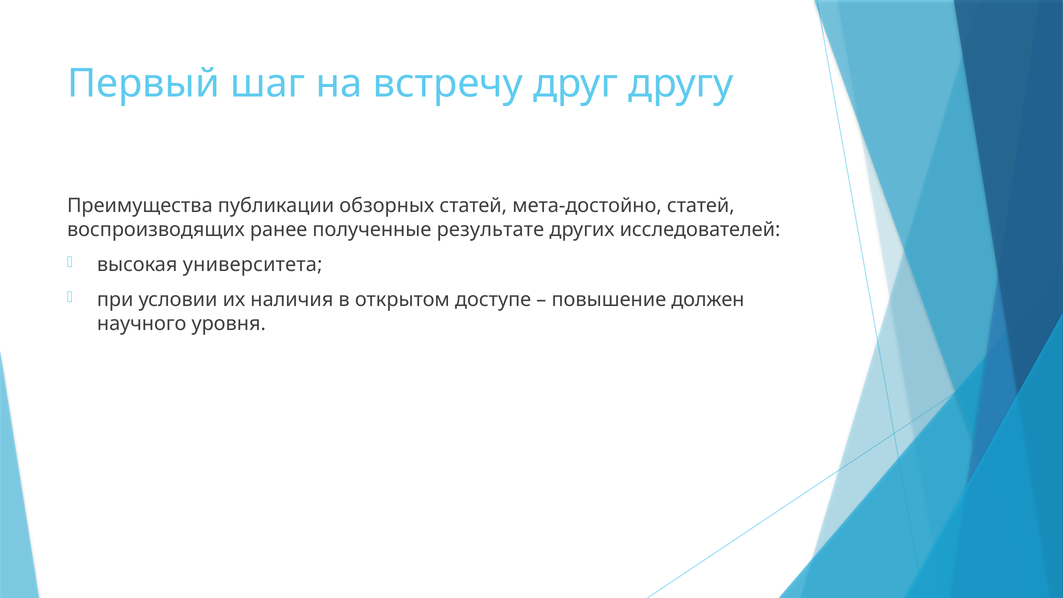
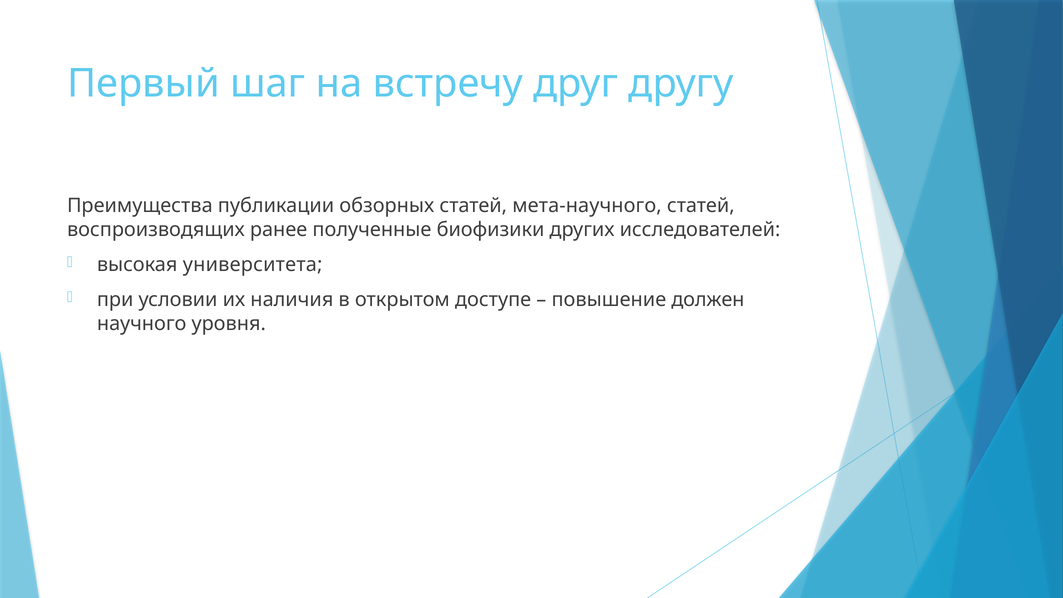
мета-достойно: мета-достойно -> мета-научного
результате: результате -> биофизики
